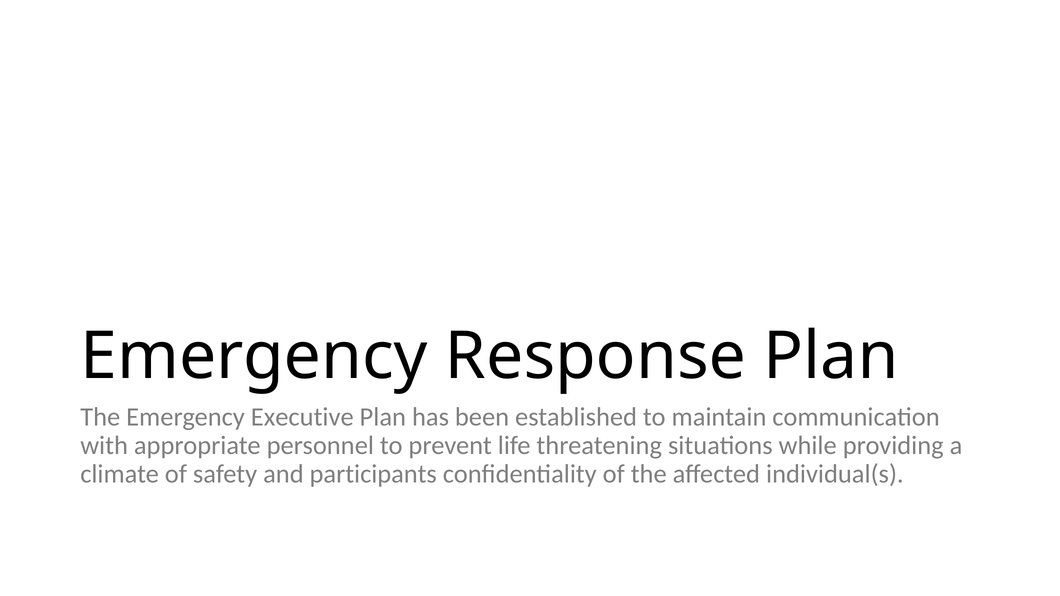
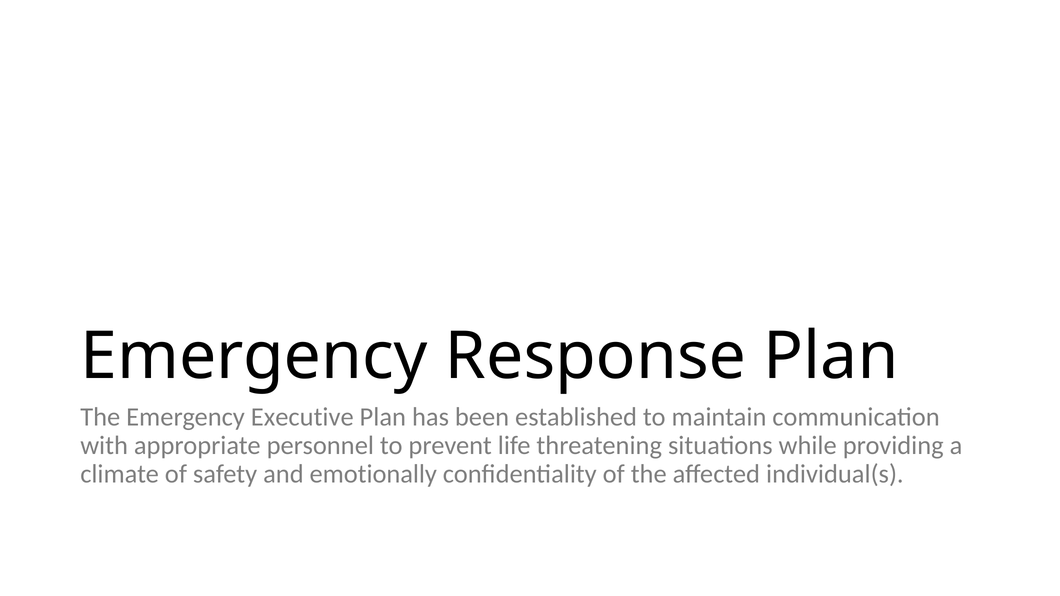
participants: participants -> emotionally
